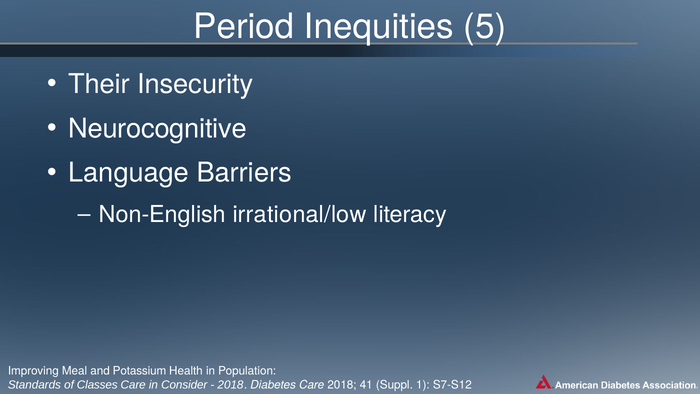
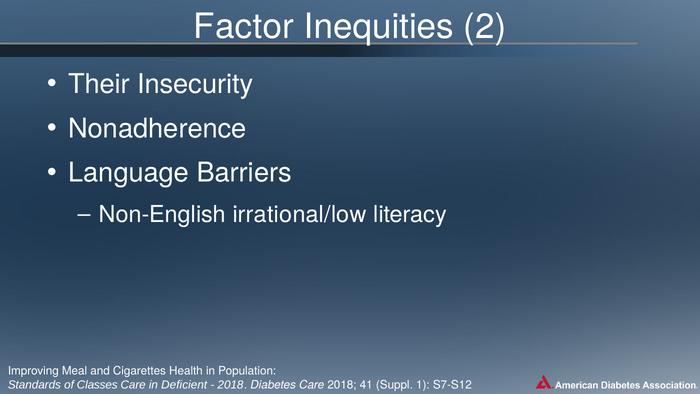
Period: Period -> Factor
5: 5 -> 2
Neurocognitive: Neurocognitive -> Nonadherence
Potassium: Potassium -> Cigarettes
Consider: Consider -> Deficient
